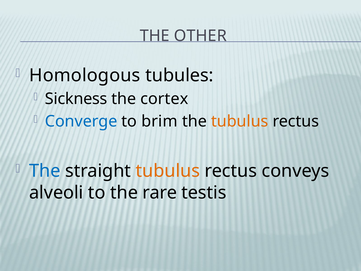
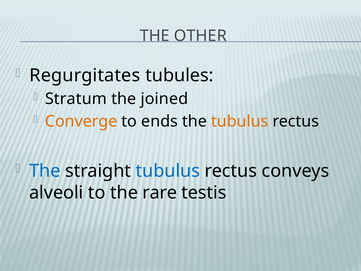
Homologous: Homologous -> Regurgitates
Sickness: Sickness -> Stratum
cortex: cortex -> joined
Converge colour: blue -> orange
brim: brim -> ends
tubulus at (168, 171) colour: orange -> blue
